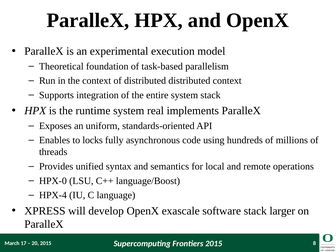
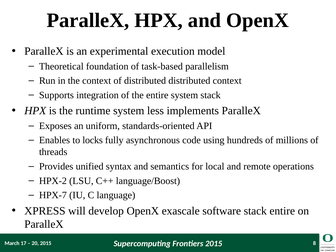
real: real -> less
HPX-0: HPX-0 -> HPX-2
HPX-4: HPX-4 -> HPX-7
stack larger: larger -> entire
